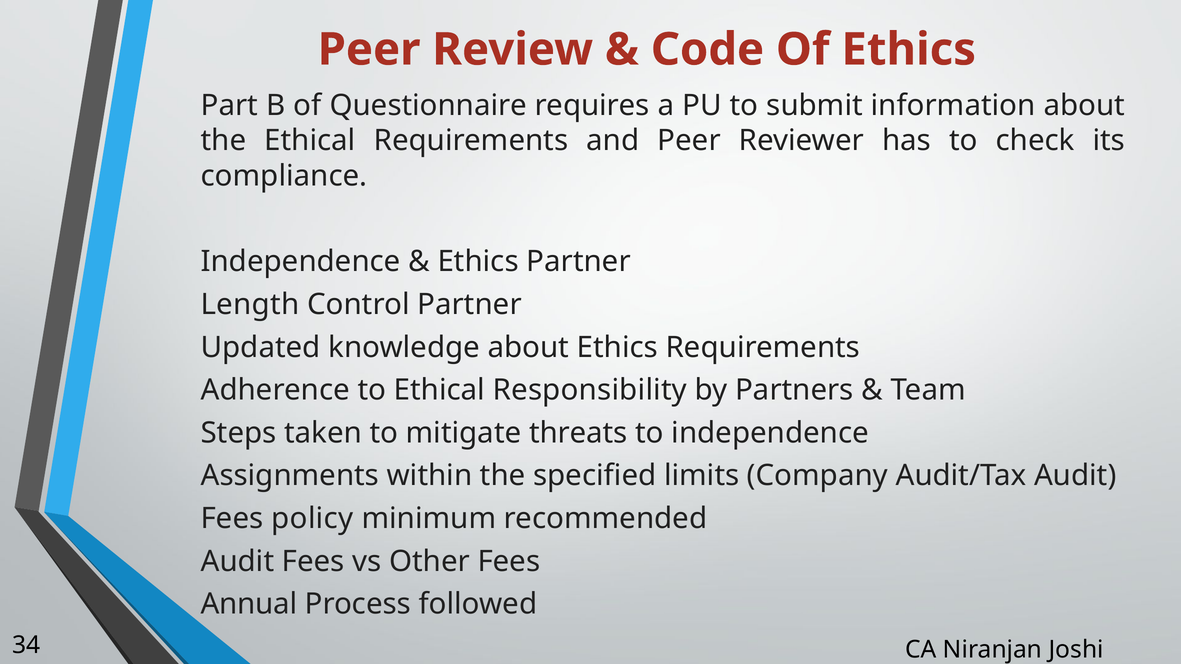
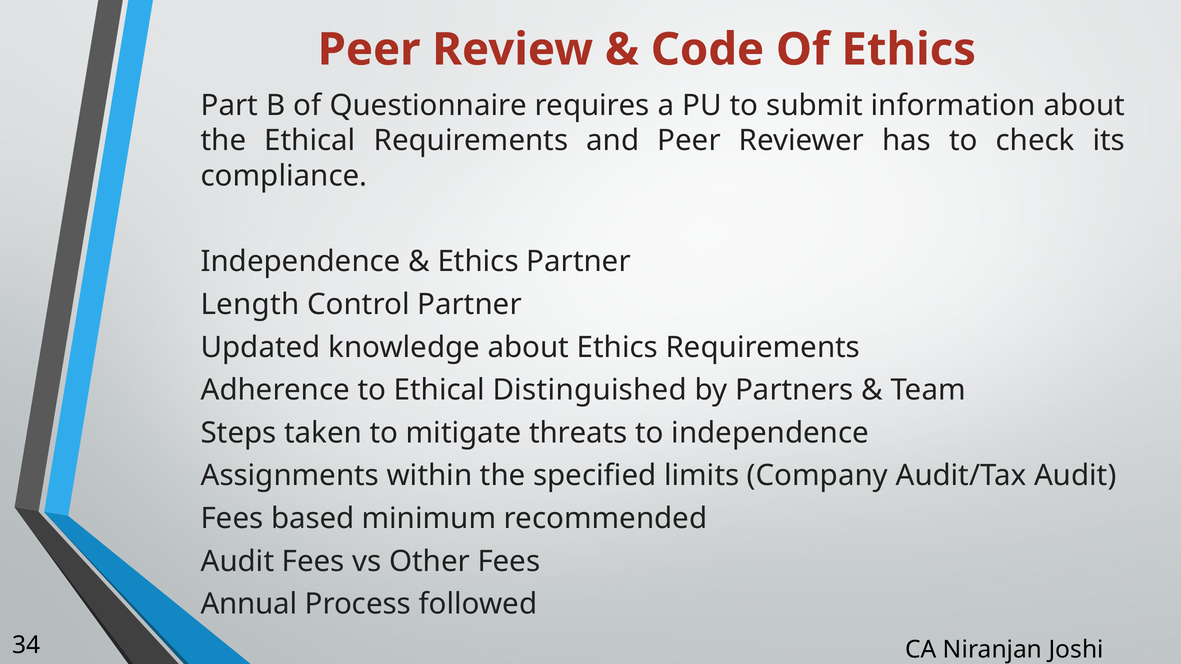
Responsibility: Responsibility -> Distinguished
policy: policy -> based
